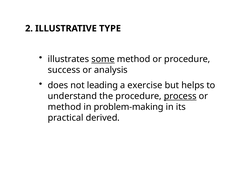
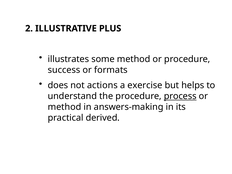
TYPE: TYPE -> PLUS
some underline: present -> none
analysis: analysis -> formats
leading: leading -> actions
problem-making: problem-making -> answers-making
